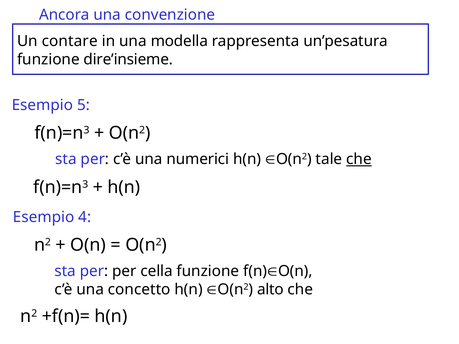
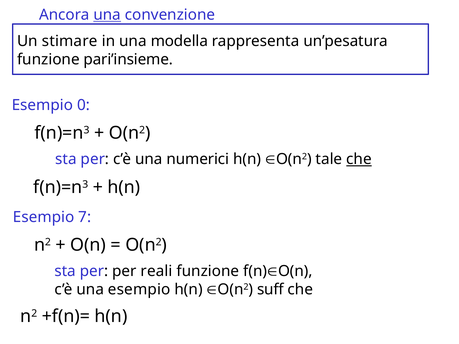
una at (107, 15) underline: none -> present
contare: contare -> stimare
dire’insieme: dire’insieme -> pari’insieme
5: 5 -> 0
4: 4 -> 7
cella: cella -> reali
una concetto: concetto -> esempio
alto: alto -> suff
